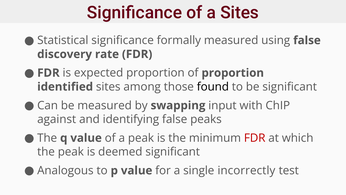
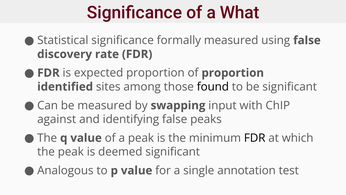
a Sites: Sites -> What
FDR at (255, 138) colour: red -> black
incorrectly: incorrectly -> annotation
